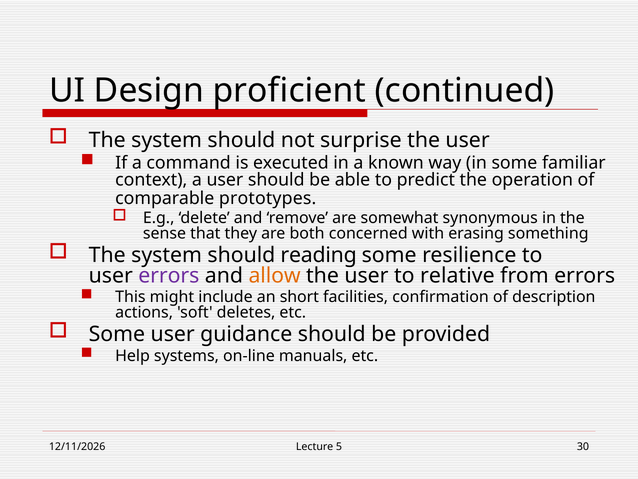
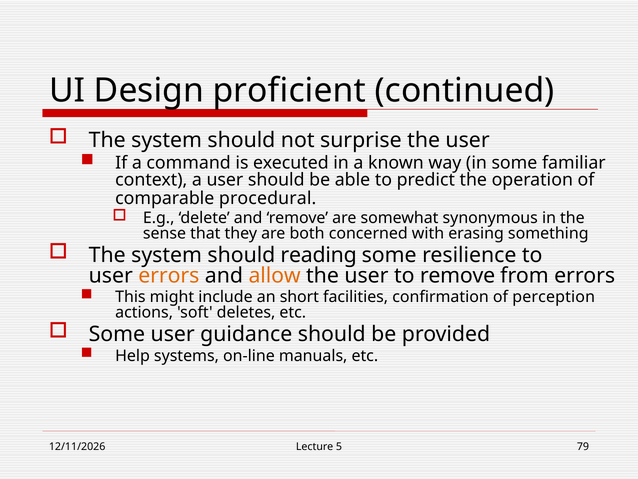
prototypes: prototypes -> procedural
errors at (169, 276) colour: purple -> orange
to relative: relative -> remove
description: description -> perception
30: 30 -> 79
